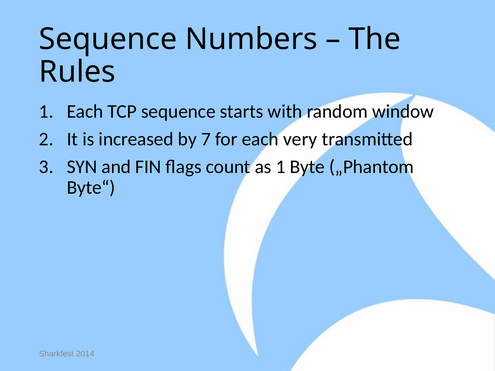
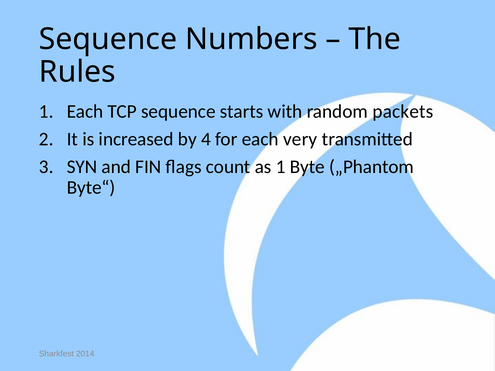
window: window -> packets
7: 7 -> 4
